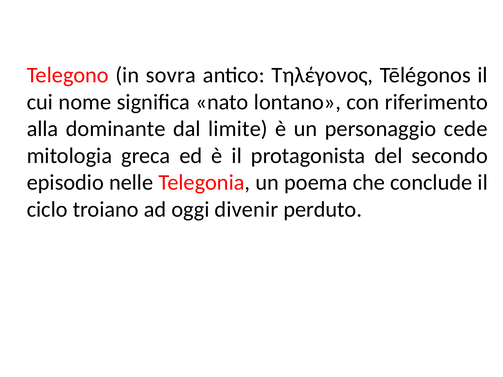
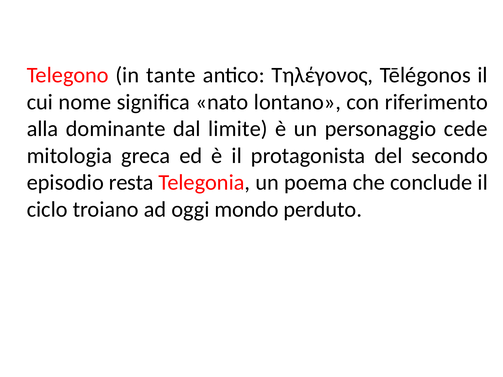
sovra: sovra -> tante
nelle: nelle -> resta
divenir: divenir -> mondo
